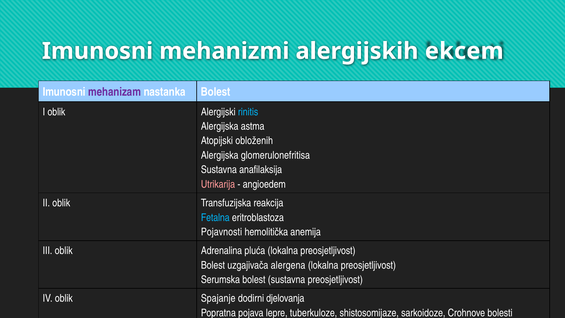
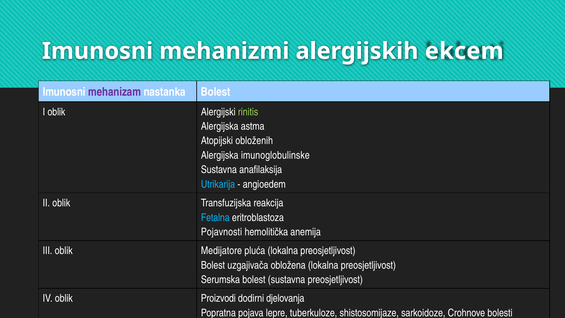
rinitis colour: light blue -> light green
glomerulonefritisa: glomerulonefritisa -> imunoglobulinske
Utrikarija colour: pink -> light blue
Adrenalina: Adrenalina -> Medijatore
alergena: alergena -> obložena
Spajanje: Spajanje -> Proizvodi
